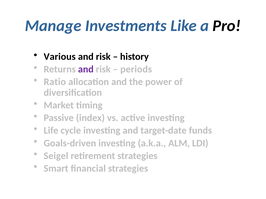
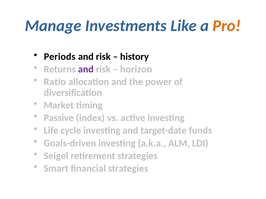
Pro colour: black -> orange
Various: Various -> Periods
periods: periods -> horizon
